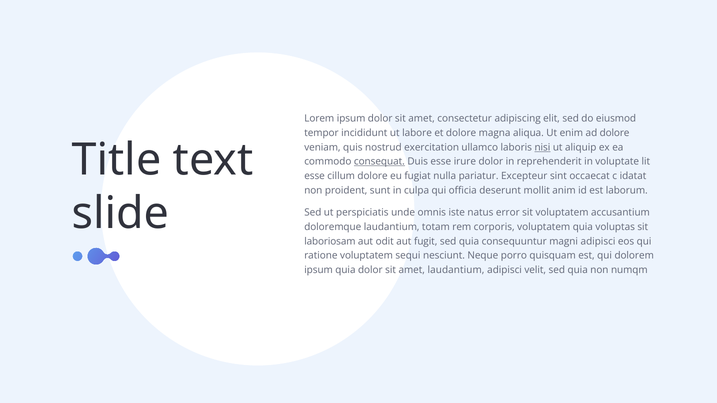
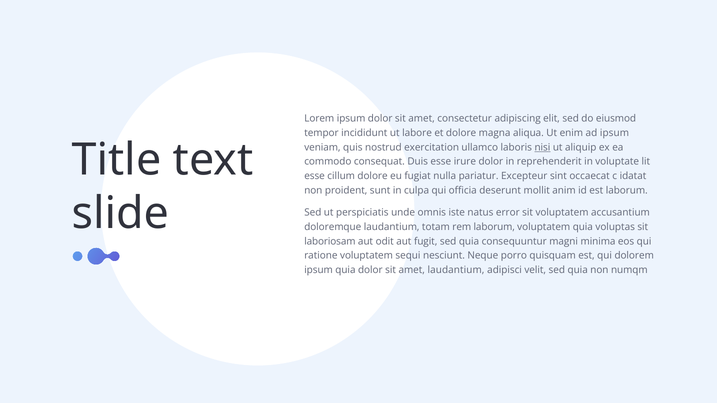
ad dolore: dolore -> ipsum
consequat underline: present -> none
rem corporis: corporis -> laborum
magni adipisci: adipisci -> minima
